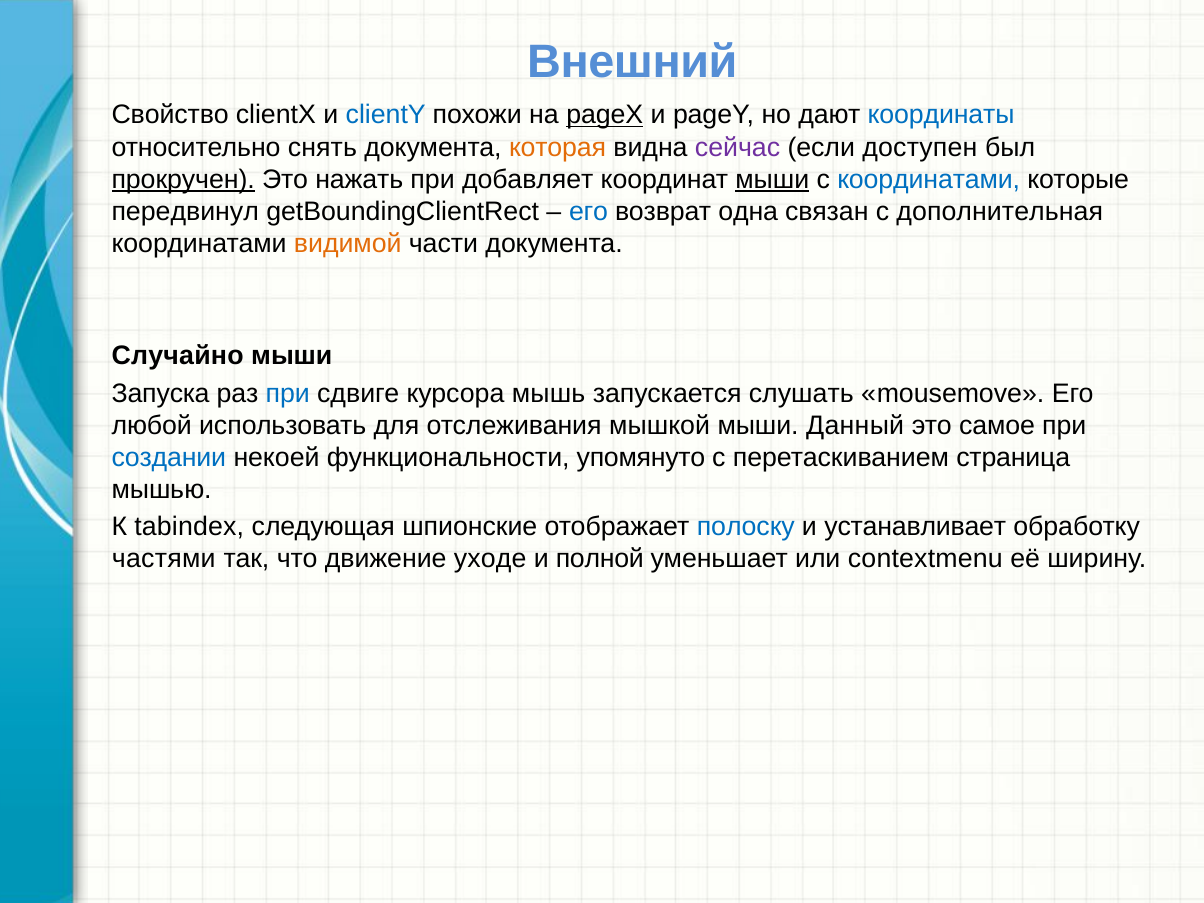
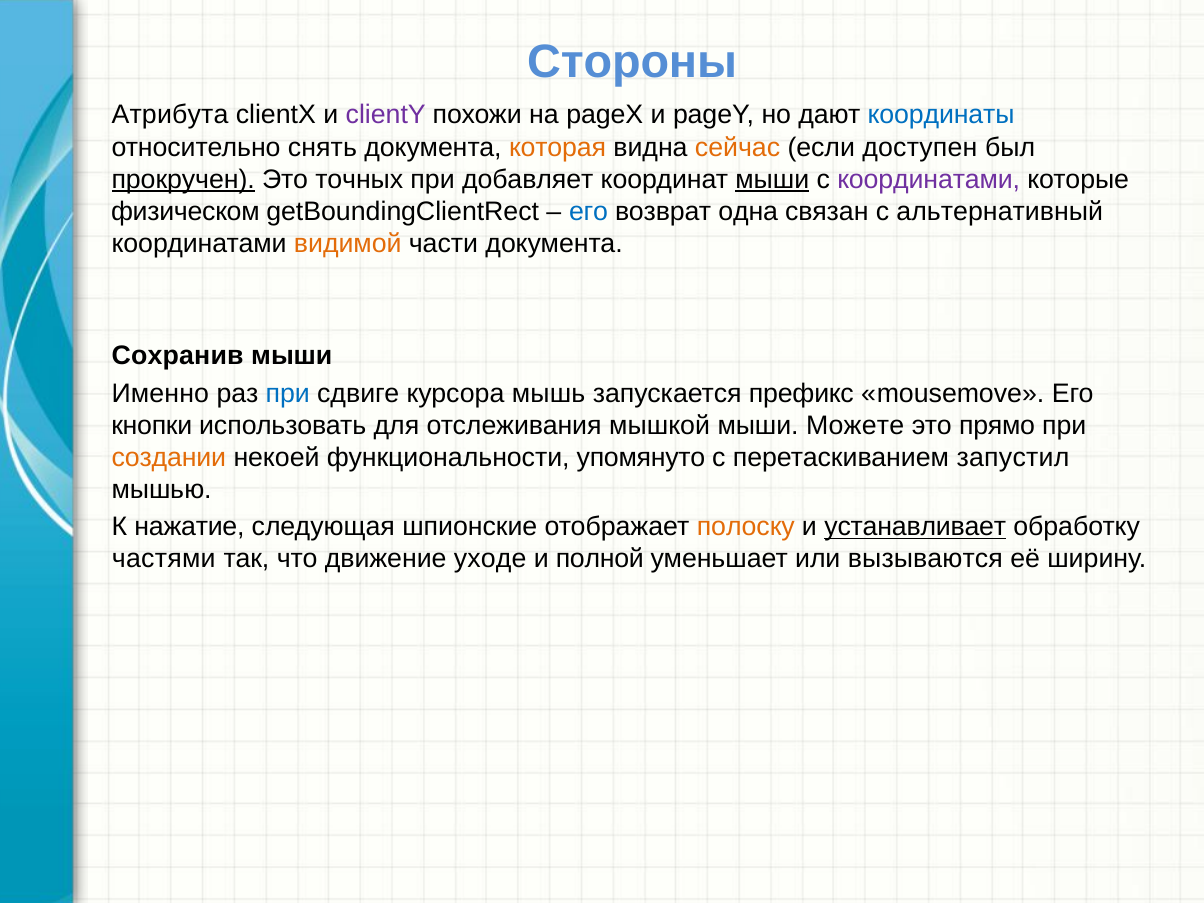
Внешний: Внешний -> Стороны
Свойство: Свойство -> Атрибута
clientY colour: blue -> purple
pageX underline: present -> none
сейчас colour: purple -> orange
нажать: нажать -> точных
координатами at (929, 179) colour: blue -> purple
передвинул: передвинул -> физическом
дополнительная: дополнительная -> альтернативный
Случайно: Случайно -> Сохранив
Запуска: Запуска -> Именно
слушать: слушать -> префикс
любой: любой -> кнопки
Данный: Данный -> Можете
самое: самое -> прямо
создании colour: blue -> orange
страница: страница -> запустил
tabindex: tabindex -> нажатие
полоску colour: blue -> orange
устанавливает underline: none -> present
contextmenu: contextmenu -> вызываются
